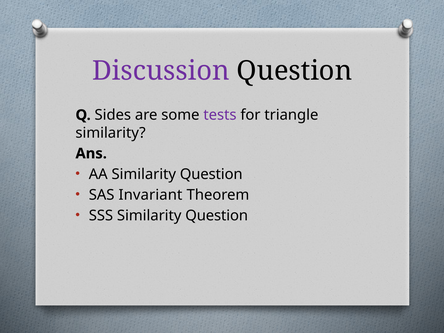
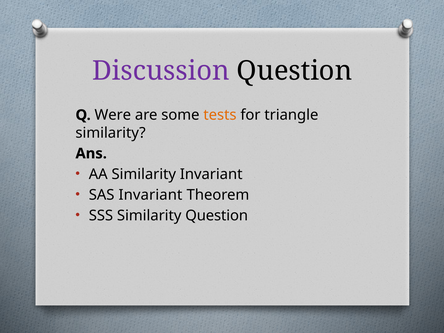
Sides: Sides -> Were
tests colour: purple -> orange
AA Similarity Question: Question -> Invariant
